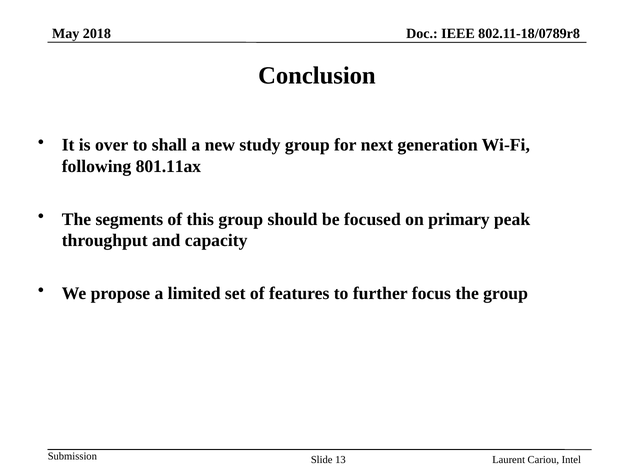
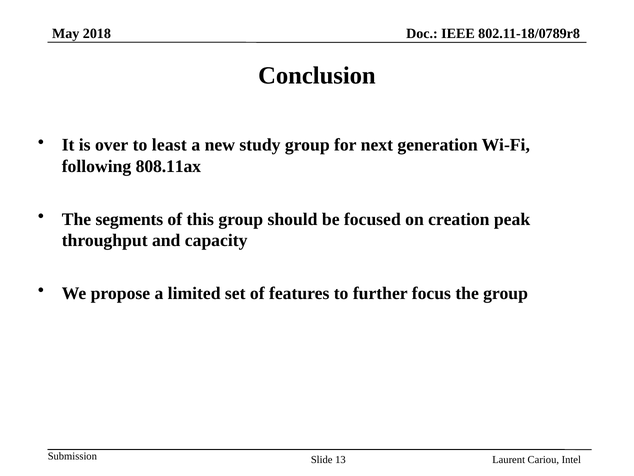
shall: shall -> least
801.11ax: 801.11ax -> 808.11ax
primary: primary -> creation
